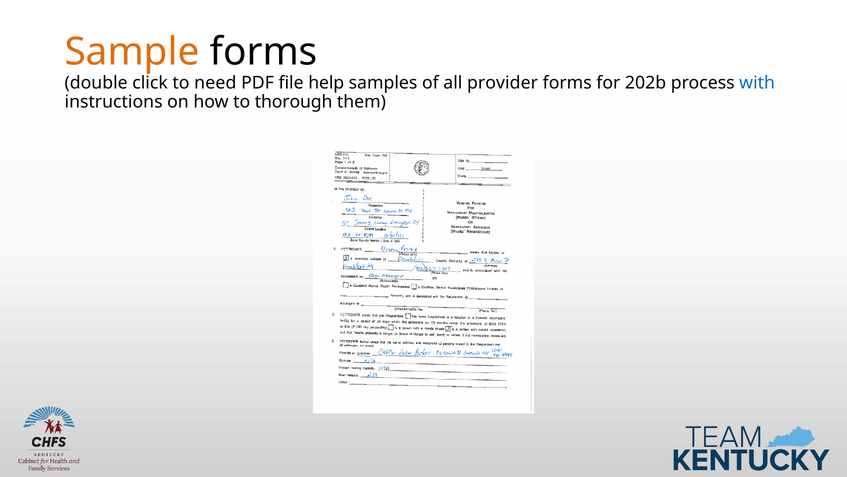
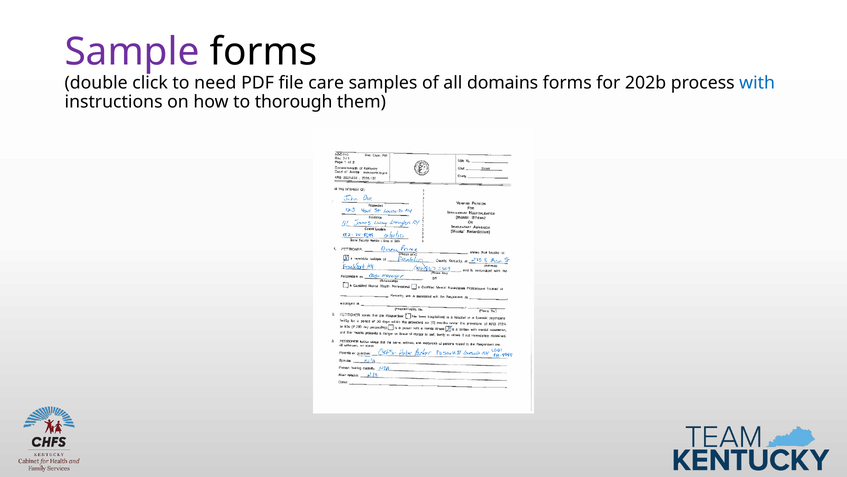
Sample colour: orange -> purple
help: help -> care
provider: provider -> domains
